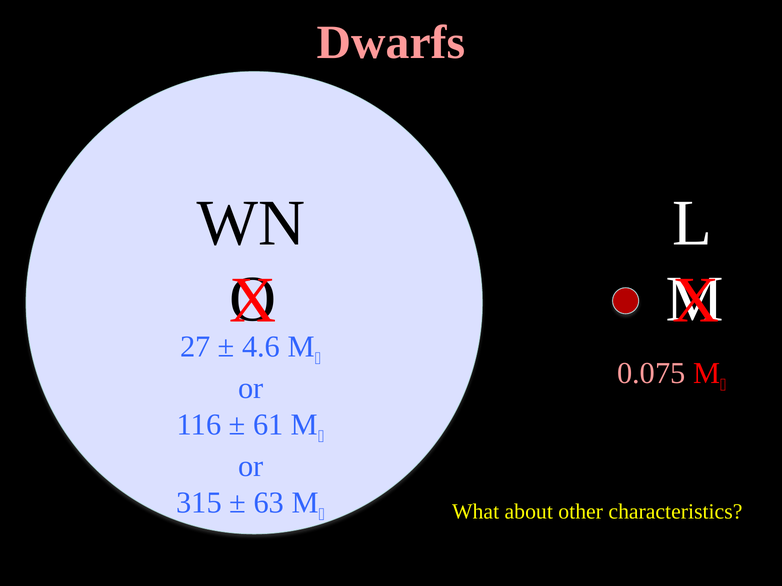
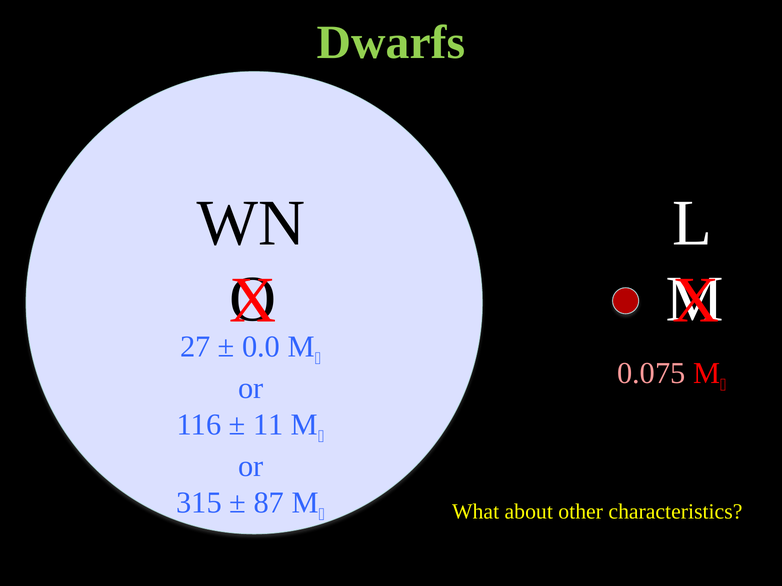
Dwarfs colour: pink -> light green
4.6: 4.6 -> 0.0
61: 61 -> 11
63: 63 -> 87
